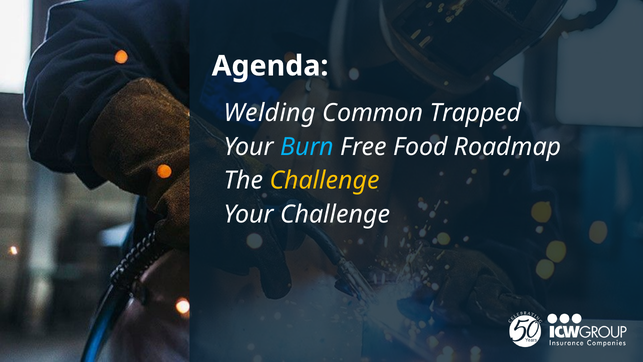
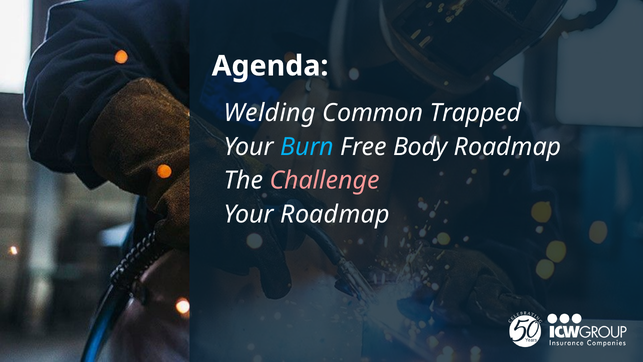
Food: Food -> Body
Challenge at (325, 180) colour: yellow -> pink
Your Challenge: Challenge -> Roadmap
